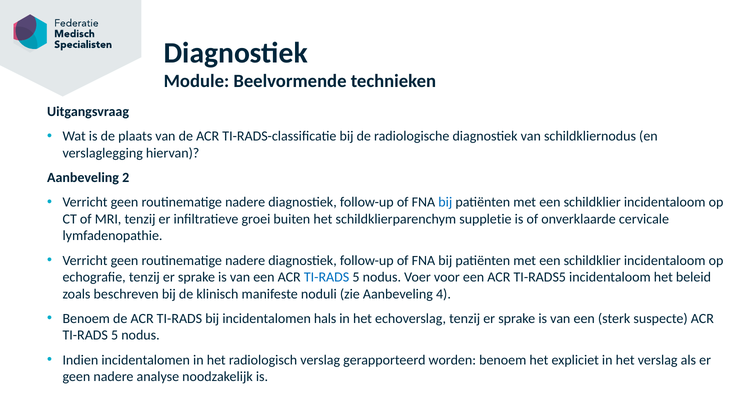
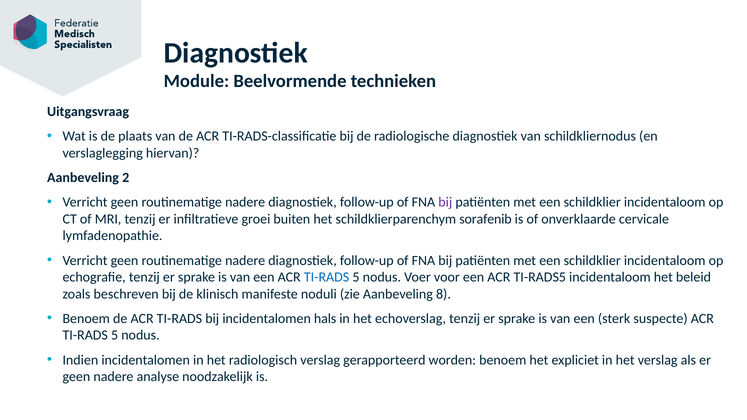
bij at (445, 202) colour: blue -> purple
suppletie: suppletie -> sorafenib
4: 4 -> 8
